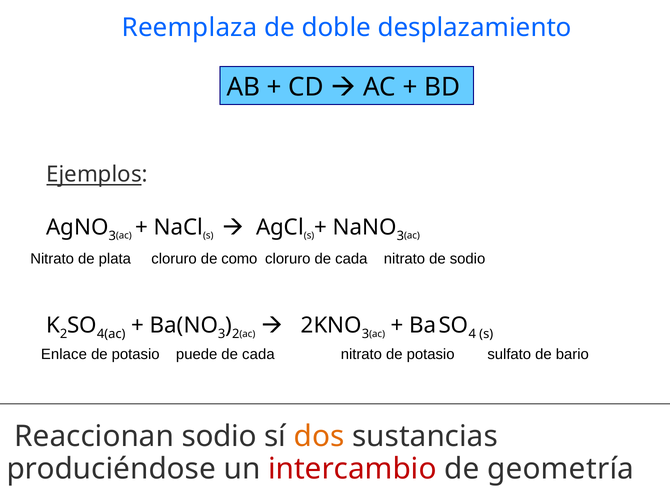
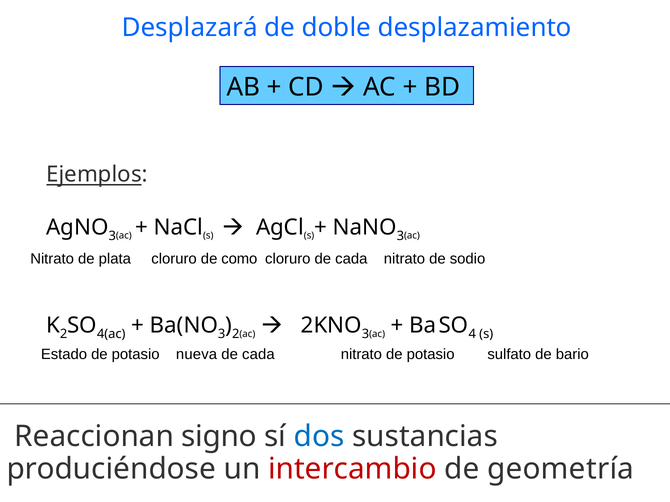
Reemplaza: Reemplaza -> Desplazará
Enlace: Enlace -> Estado
puede: puede -> nueva
Reaccionan sodio: sodio -> signo
dos colour: orange -> blue
